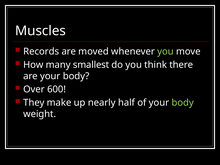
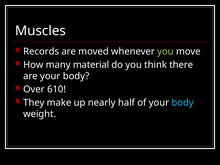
smallest: smallest -> material
600: 600 -> 610
body at (183, 103) colour: light green -> light blue
